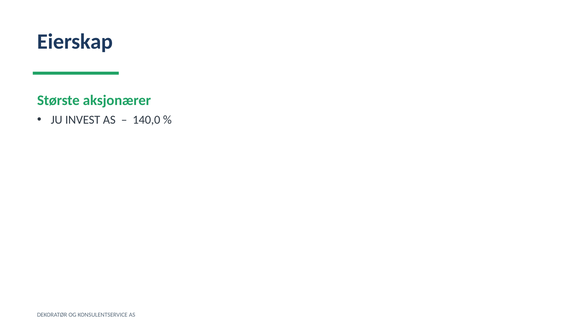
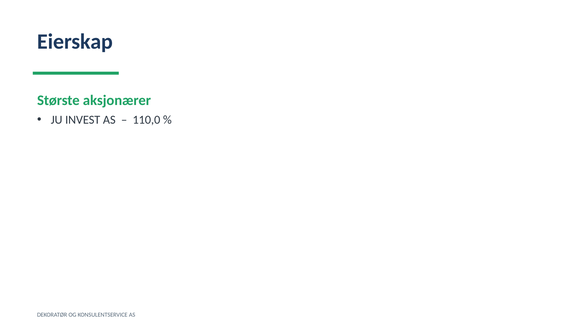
140,0: 140,0 -> 110,0
